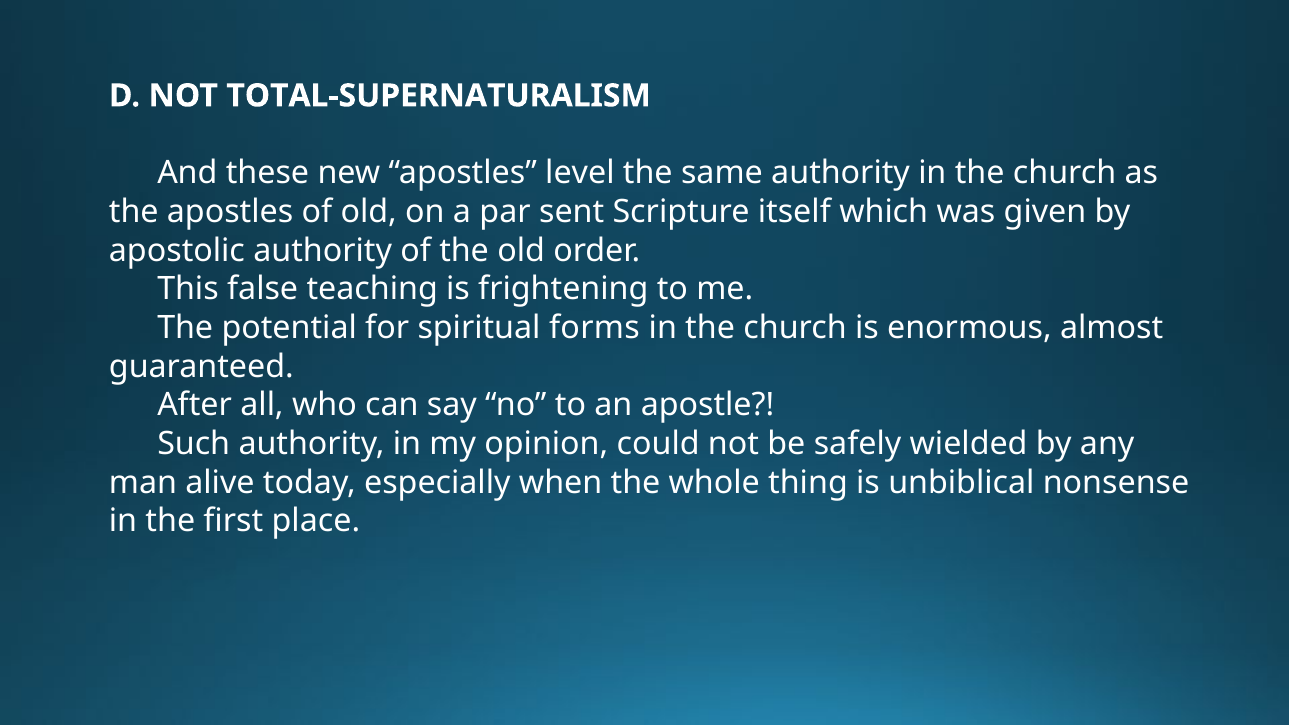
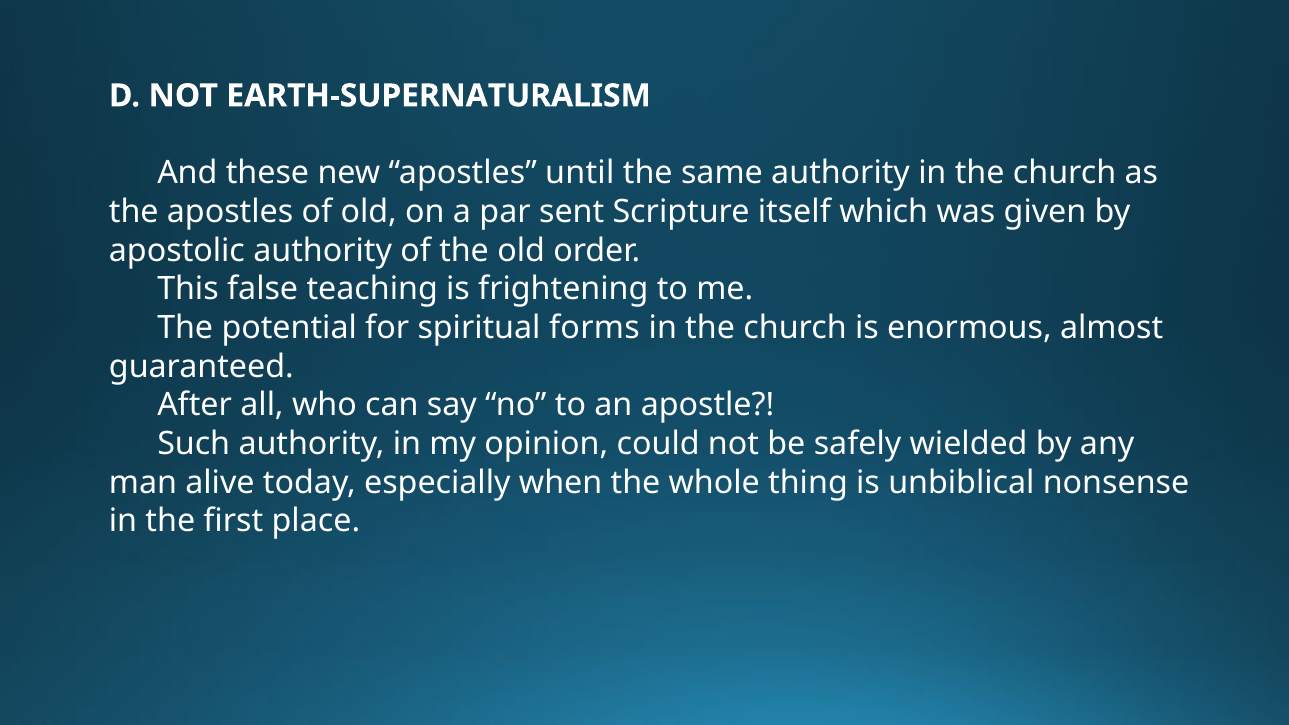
TOTAL-SUPERNATURALISM: TOTAL-SUPERNATURALISM -> EARTH-SUPERNATURALISM
level: level -> until
